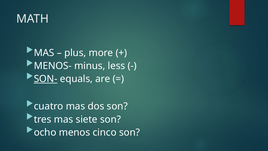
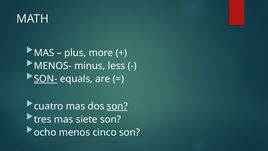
son at (117, 106) underline: none -> present
